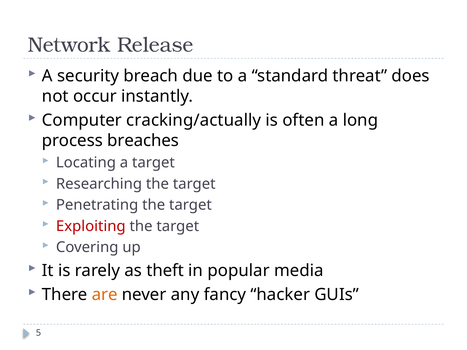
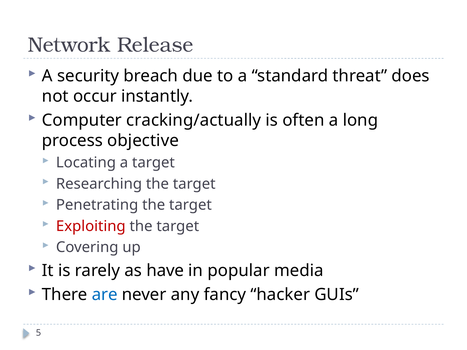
breaches: breaches -> objective
theft: theft -> have
are colour: orange -> blue
